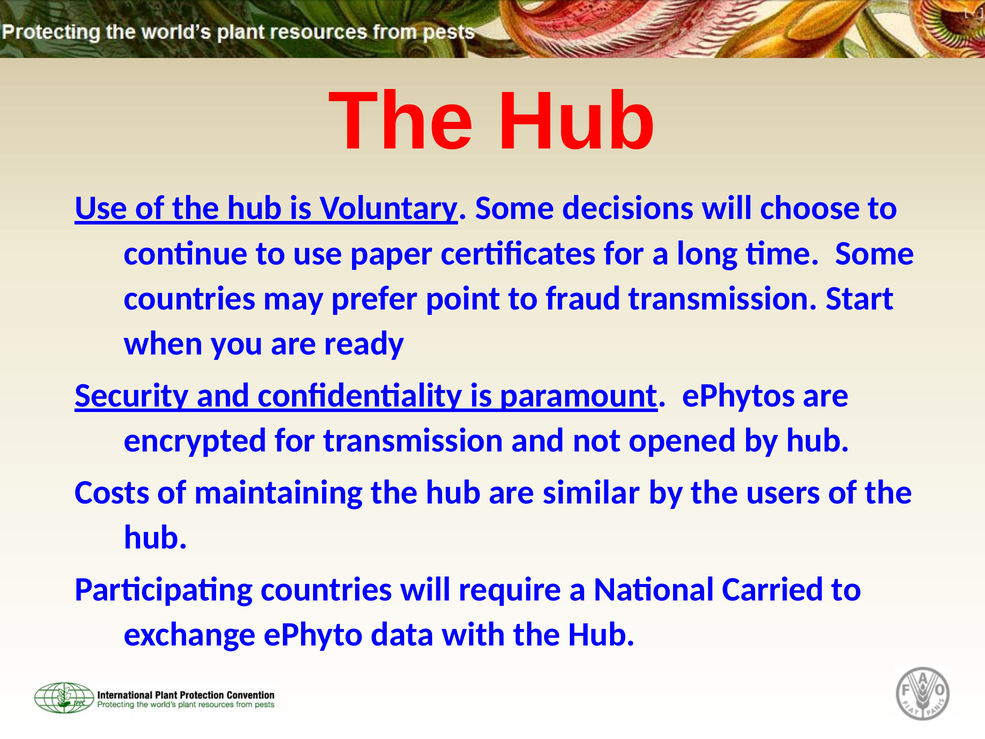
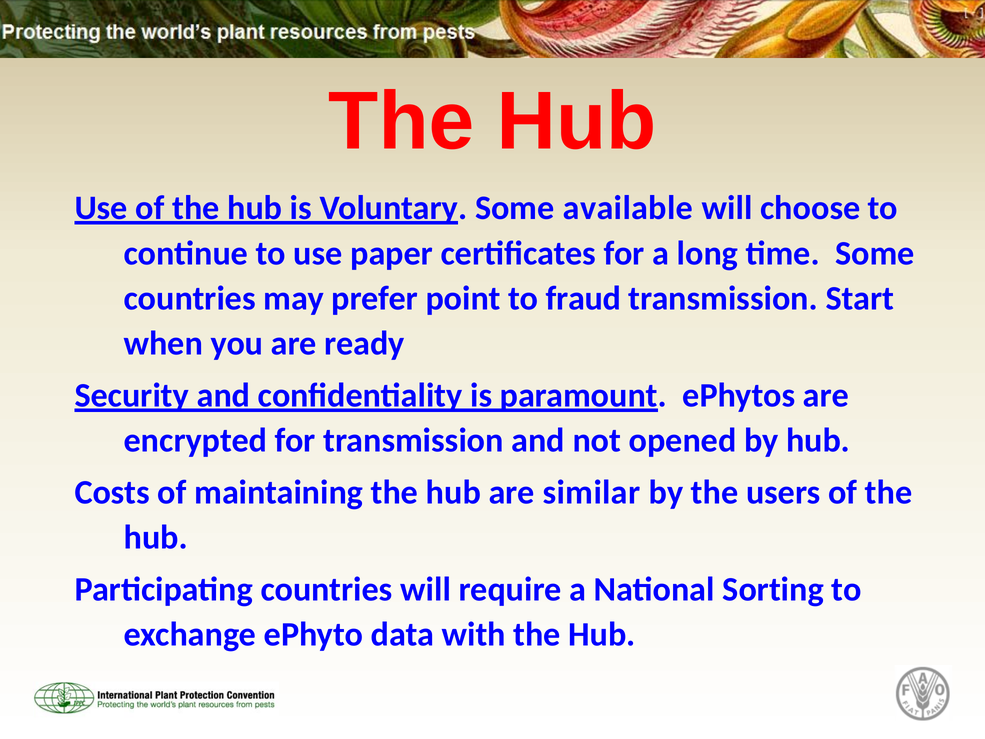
decisions: decisions -> available
Carried: Carried -> Sorting
